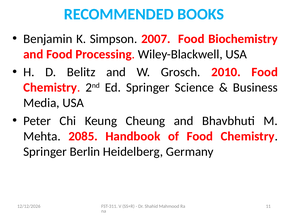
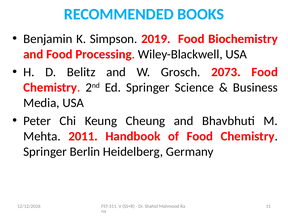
2007: 2007 -> 2019
2010: 2010 -> 2073
2085: 2085 -> 2011
